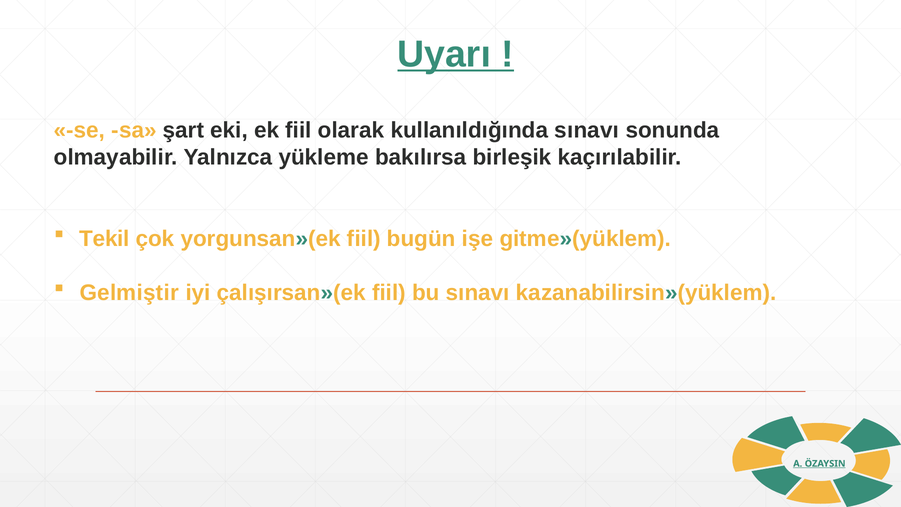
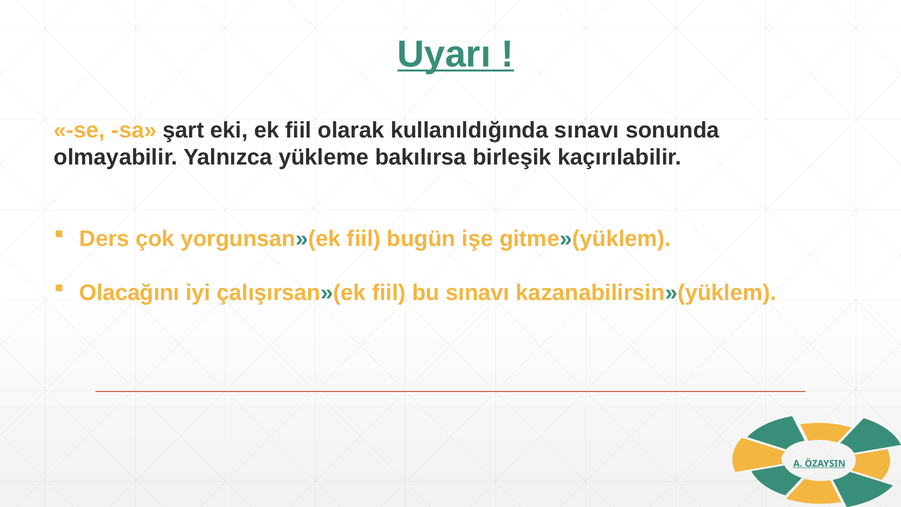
Tekil: Tekil -> Ders
Gelmiştir: Gelmiştir -> Olacağını
